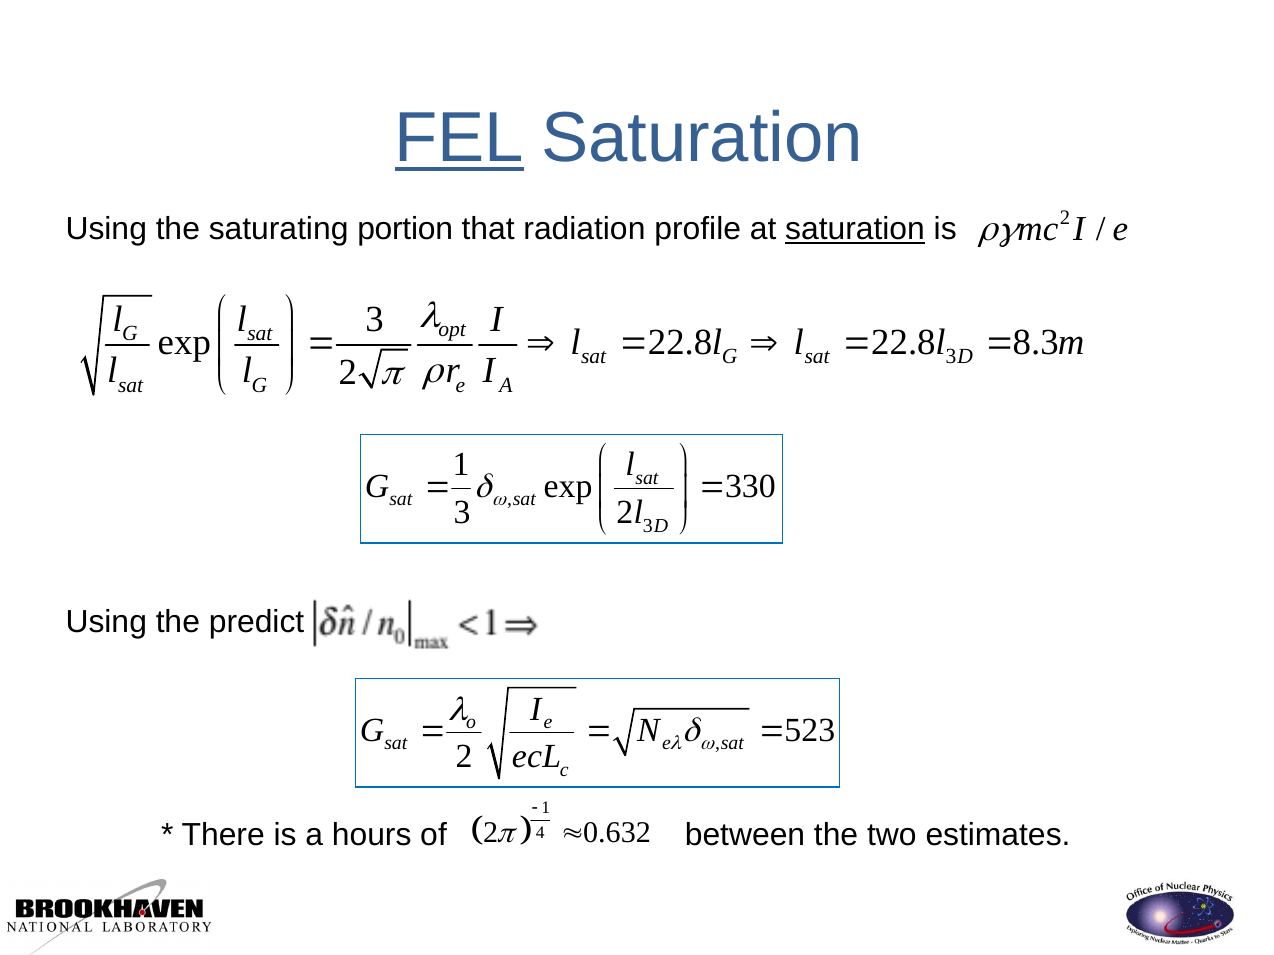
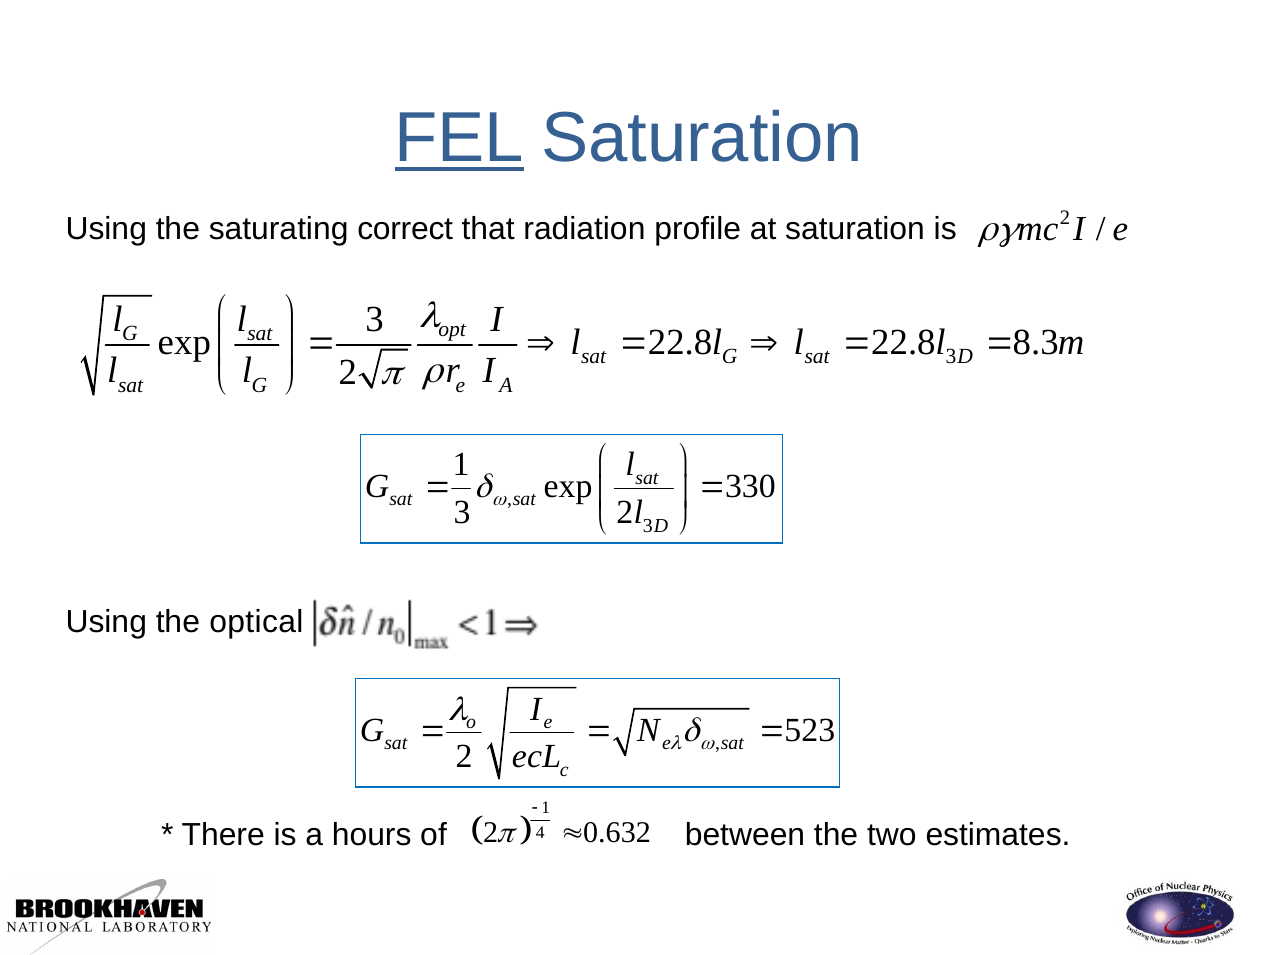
portion: portion -> correct
saturation at (855, 229) underline: present -> none
predict: predict -> optical
